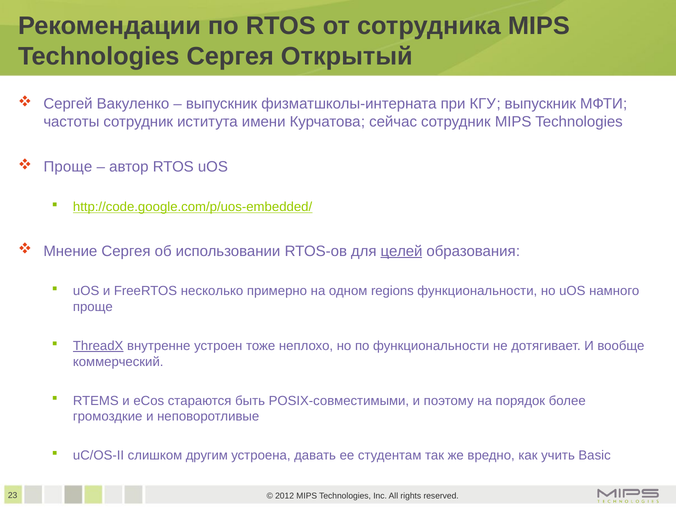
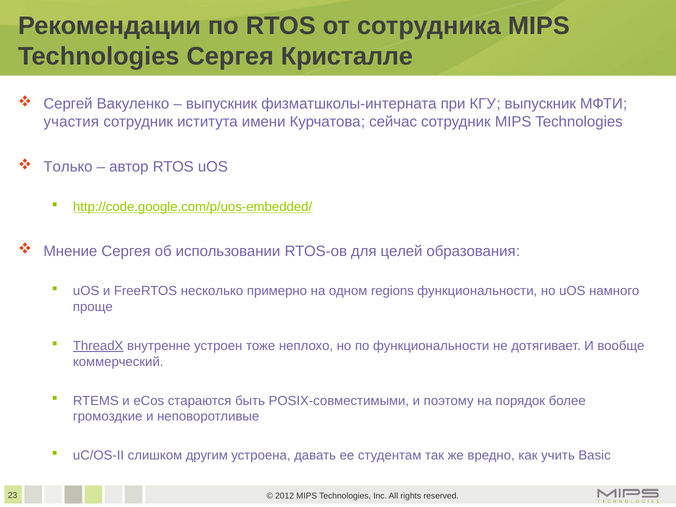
Открытый: Открытый -> Кристалле
частоты: частоты -> участия
Проще at (68, 167): Проще -> Только
целей underline: present -> none
